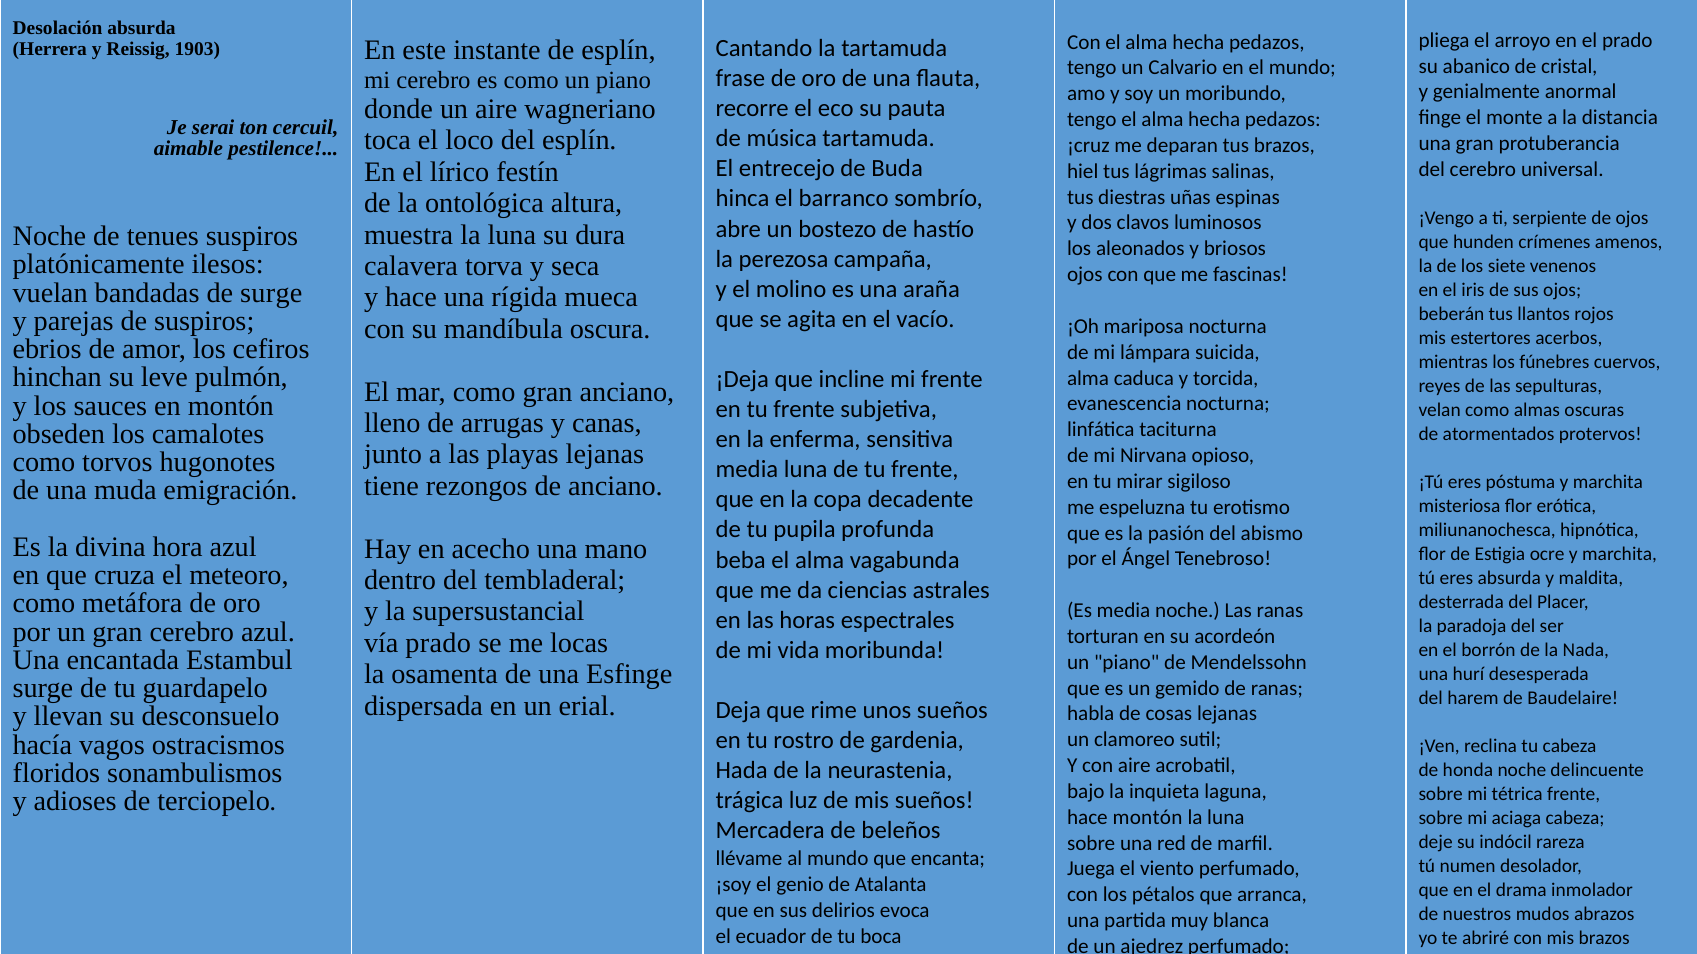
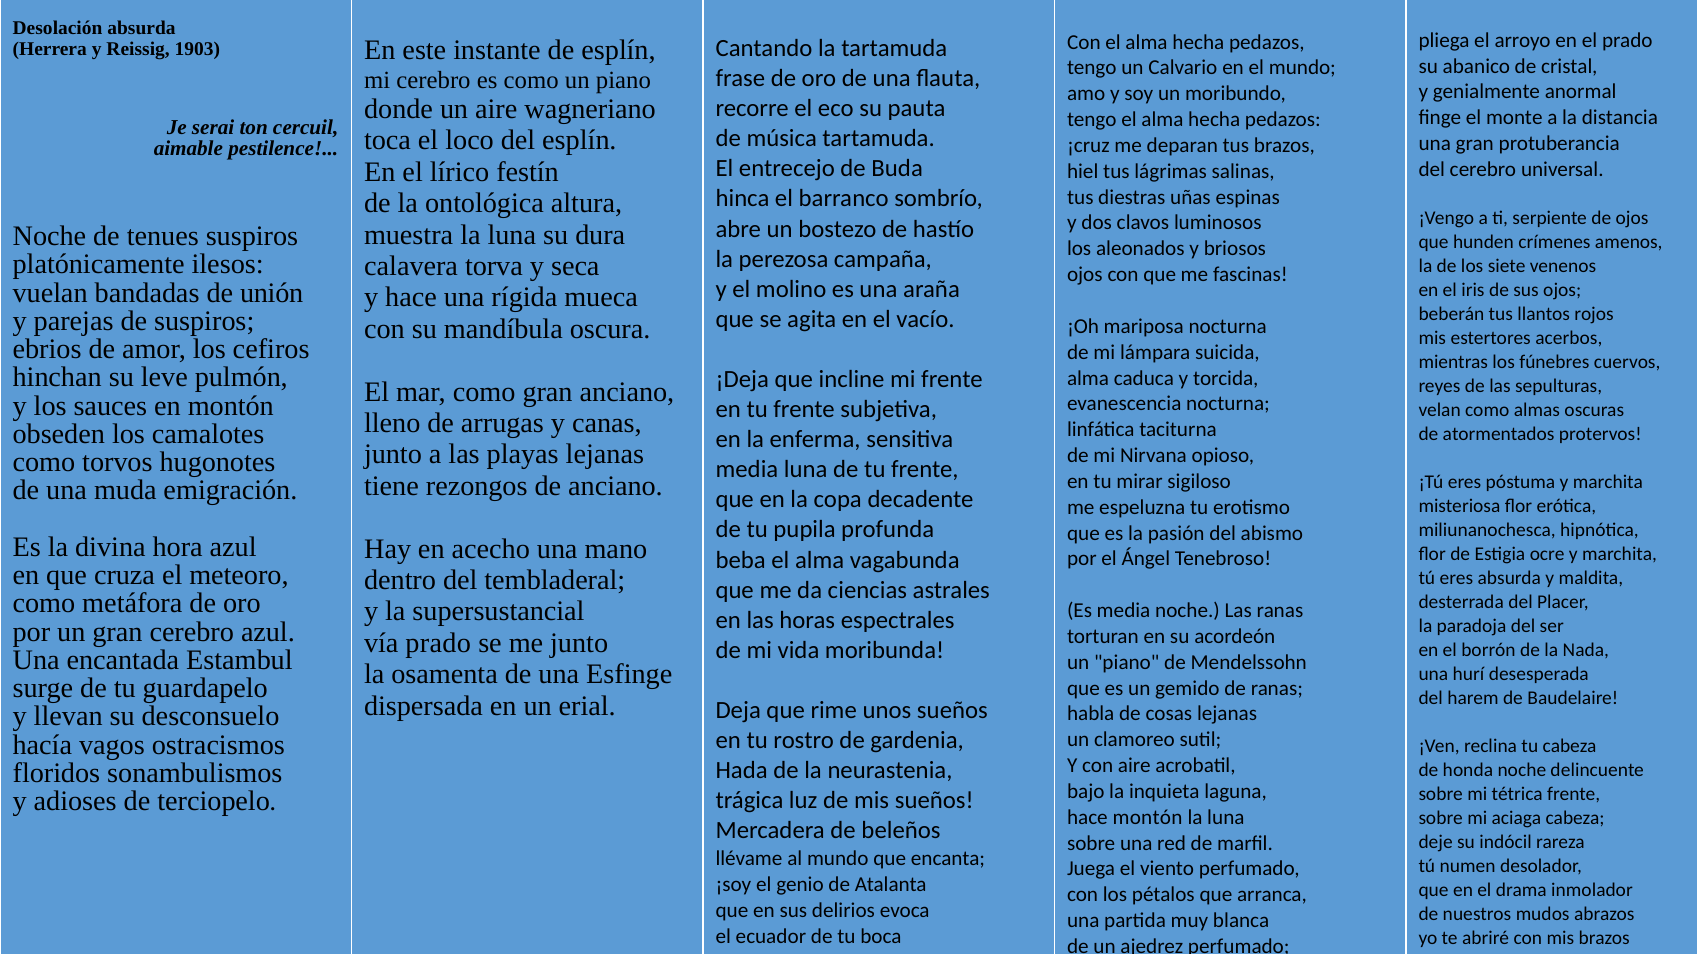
de surge: surge -> unión
me locas: locas -> junto
